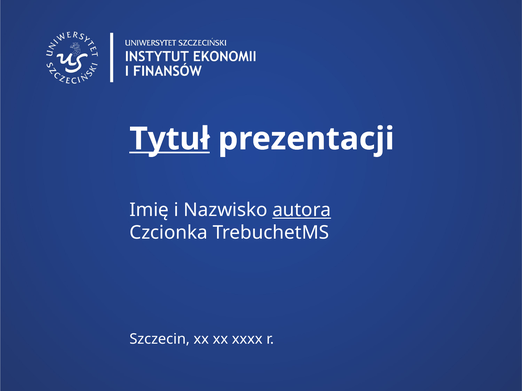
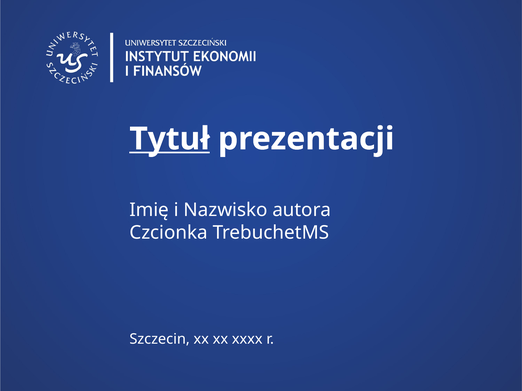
autora underline: present -> none
